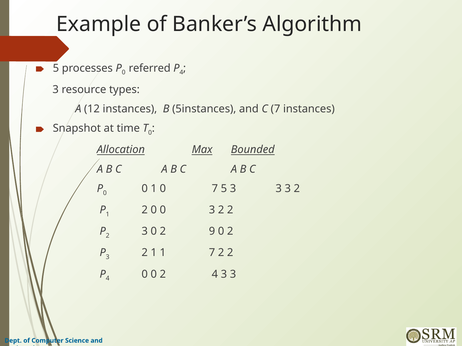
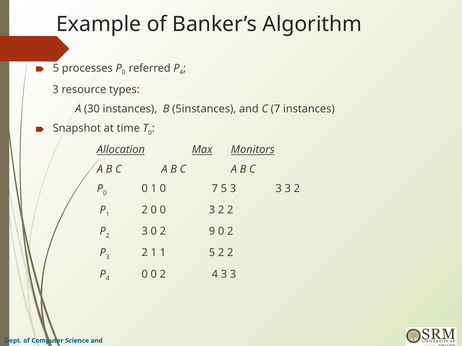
12: 12 -> 30
Bounded: Bounded -> Monitors
1 7: 7 -> 5
